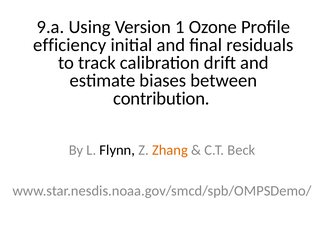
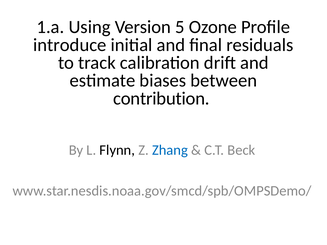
9.a: 9.a -> 1.a
1: 1 -> 5
efficiency: efficiency -> introduce
Zhang colour: orange -> blue
